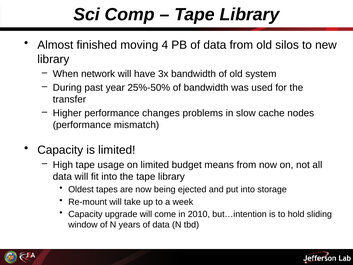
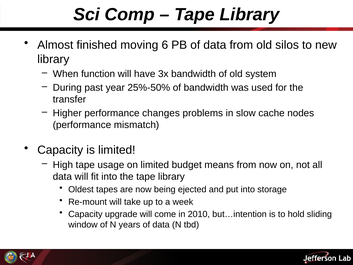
4: 4 -> 6
network: network -> function
